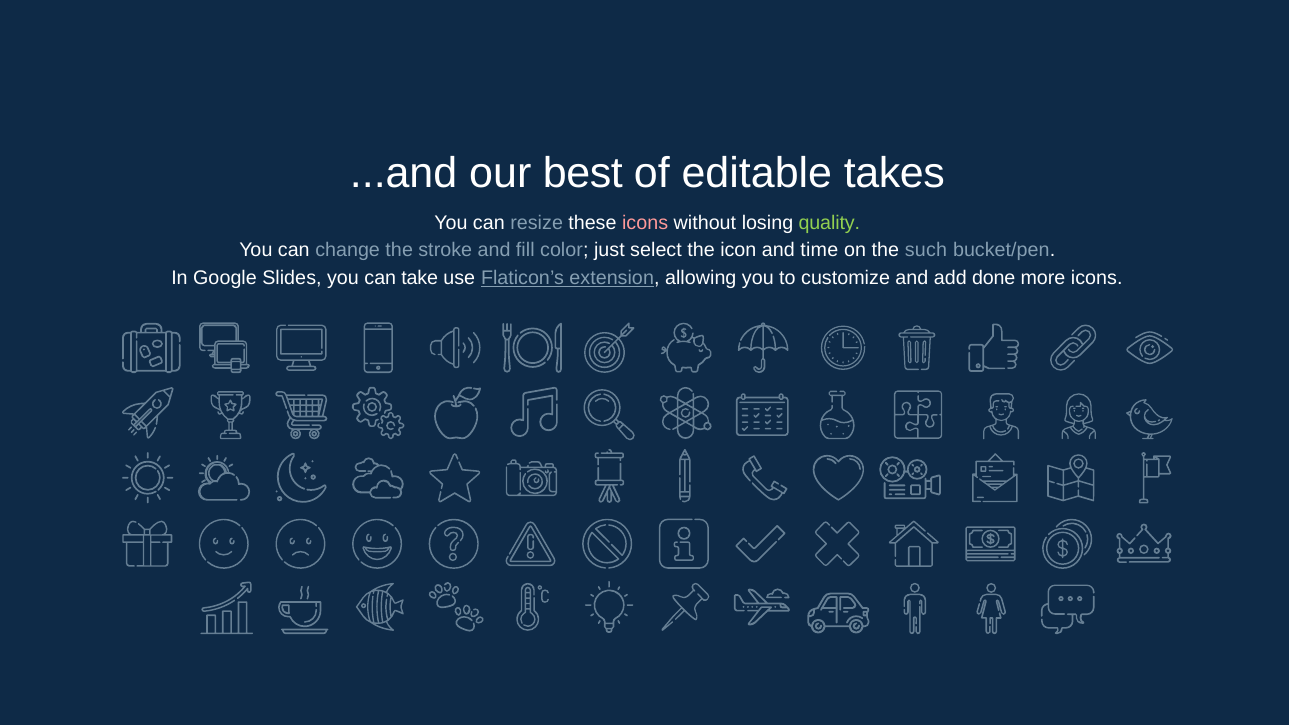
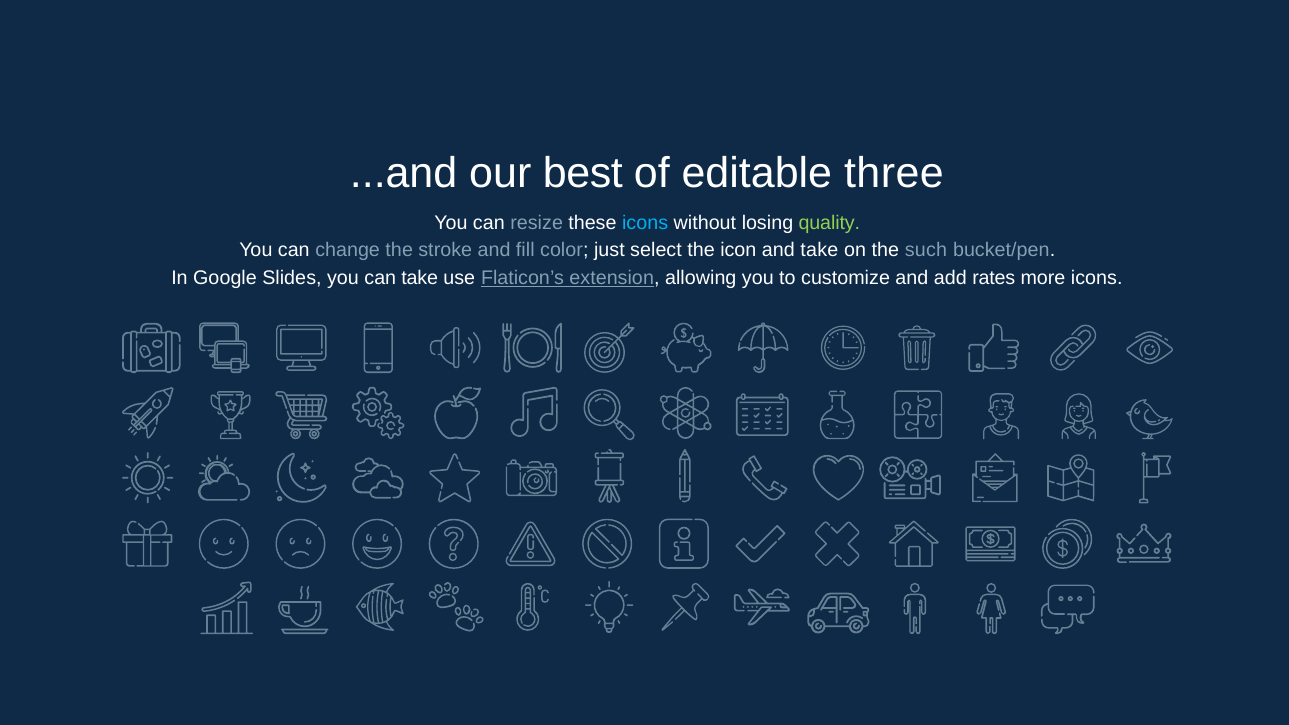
takes: takes -> three
icons at (645, 223) colour: pink -> light blue
and time: time -> take
done: done -> rates
